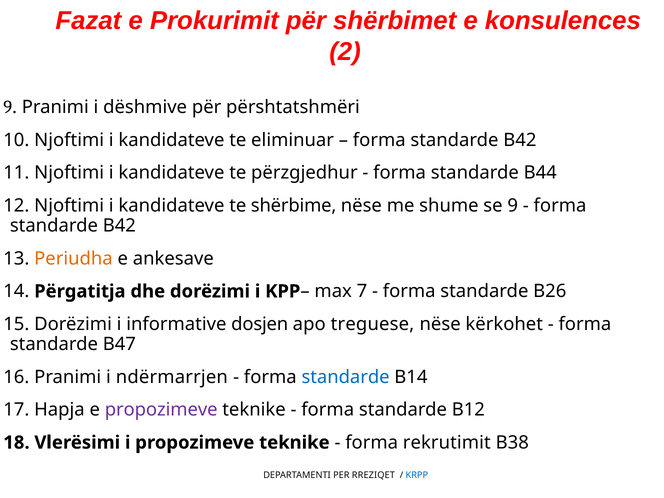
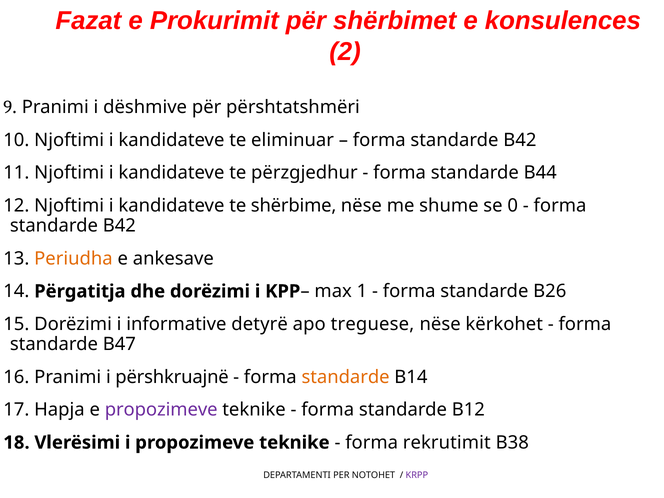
se 9: 9 -> 0
7: 7 -> 1
dosjen: dosjen -> detyrë
ndërmarrjen: ndërmarrjen -> përshkruajnë
standarde at (346, 377) colour: blue -> orange
RREZIQET: RREZIQET -> NOTOHET
KRPP colour: blue -> purple
